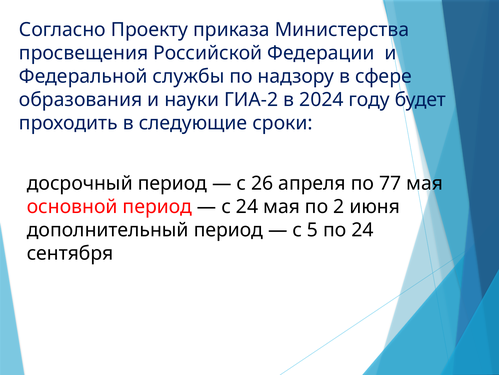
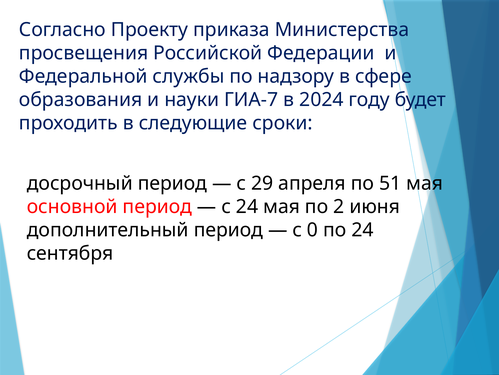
ГИА-2: ГИА-2 -> ГИА-7
26: 26 -> 29
77: 77 -> 51
5: 5 -> 0
